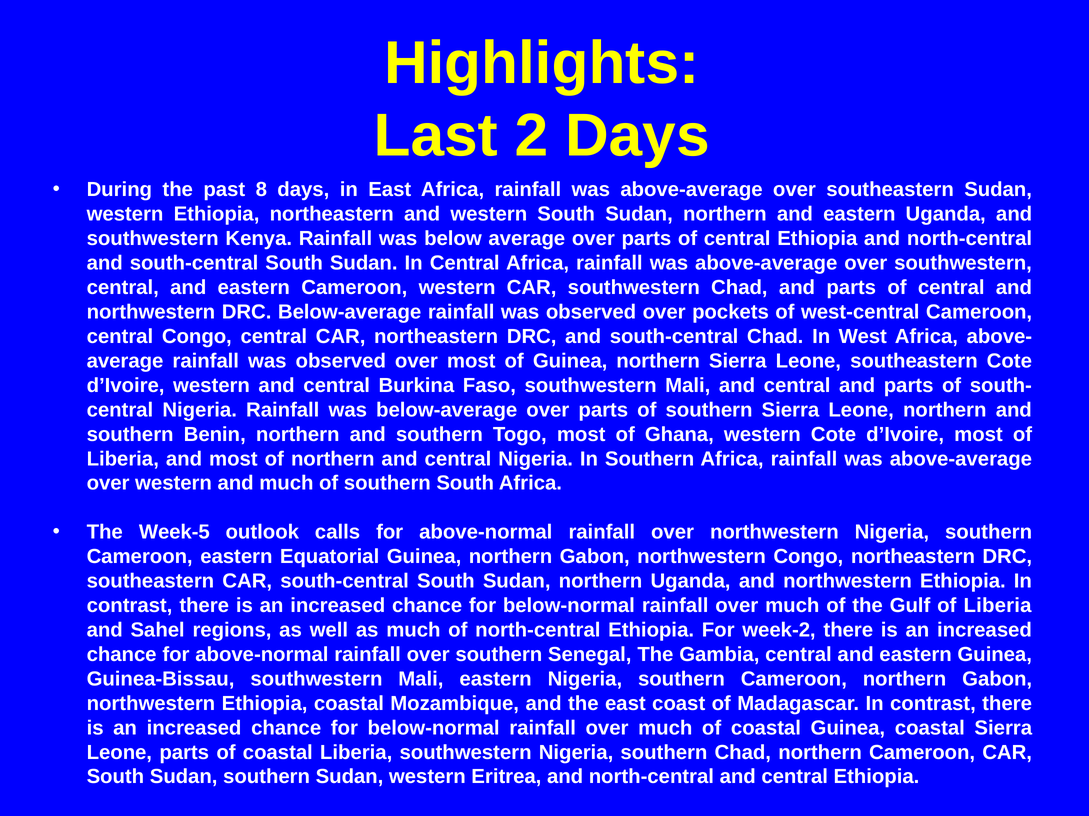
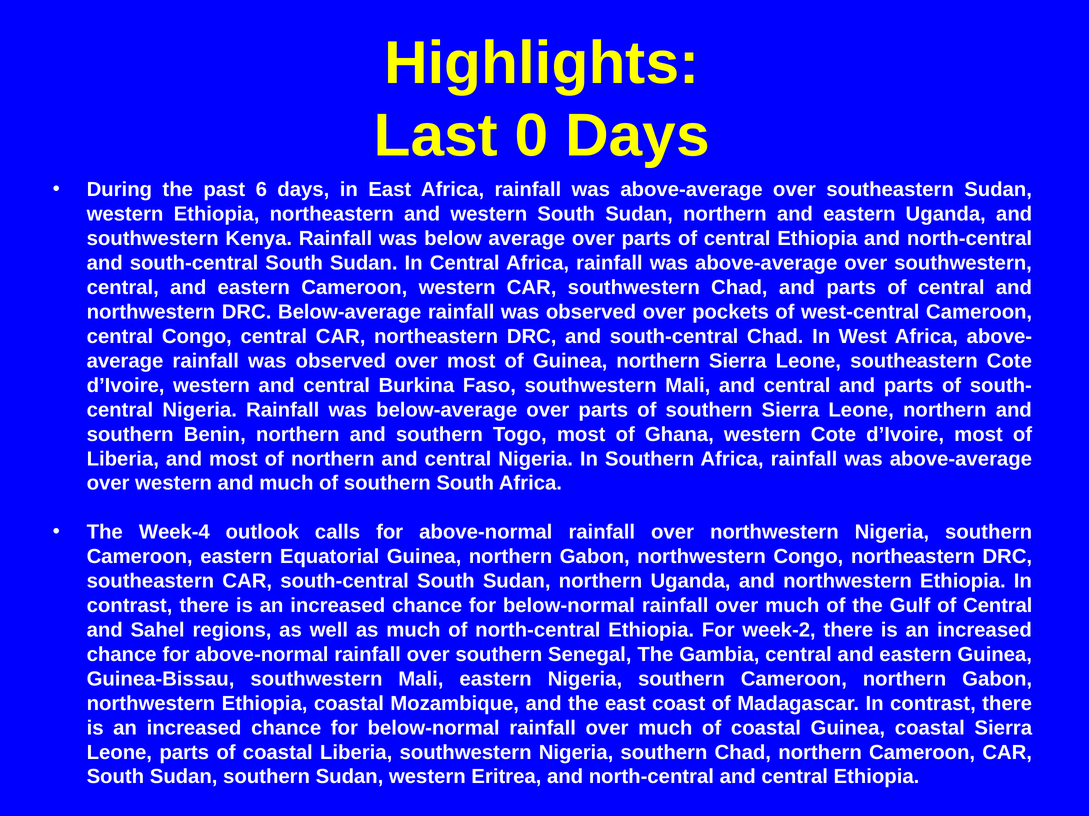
2: 2 -> 0
8: 8 -> 6
Week-5: Week-5 -> Week-4
Gulf of Liberia: Liberia -> Central
